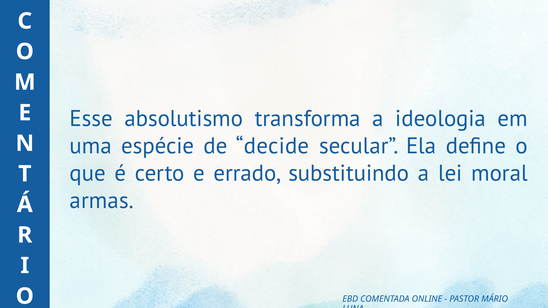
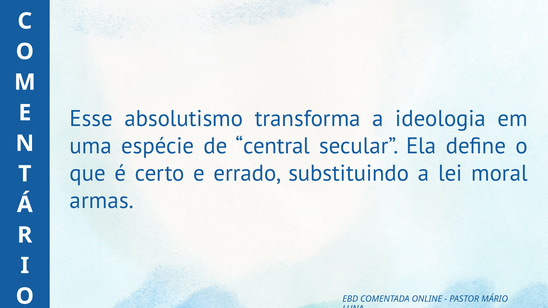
decide: decide -> central
